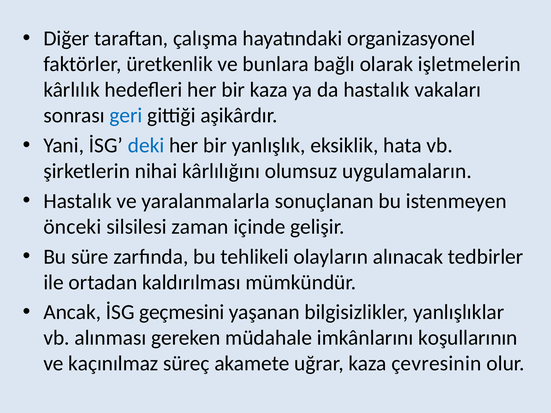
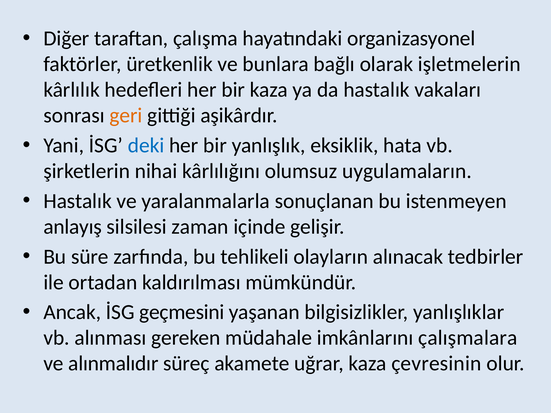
geri colour: blue -> orange
önceki: önceki -> anlayış
koşullarının: koşullarının -> çalışmalara
kaçınılmaz: kaçınılmaz -> alınmalıdır
